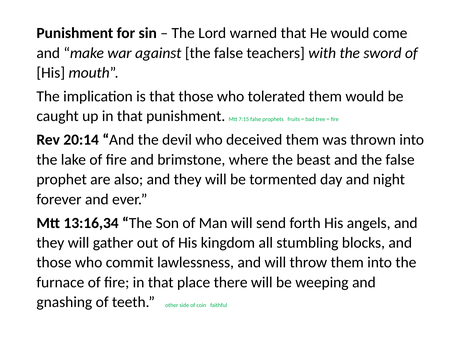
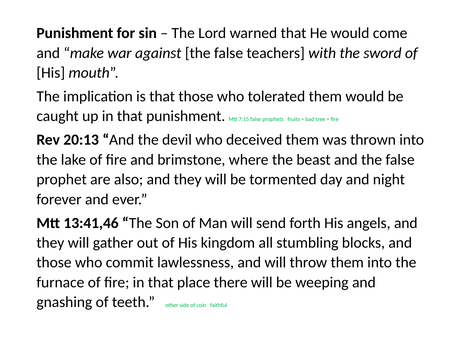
20:14: 20:14 -> 20:13
13:16,34: 13:16,34 -> 13:41,46
